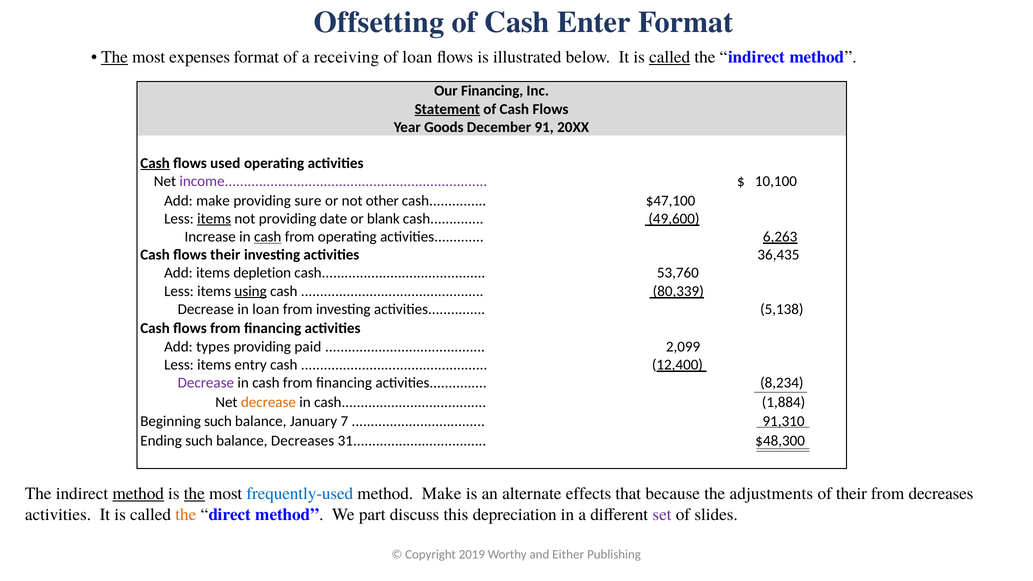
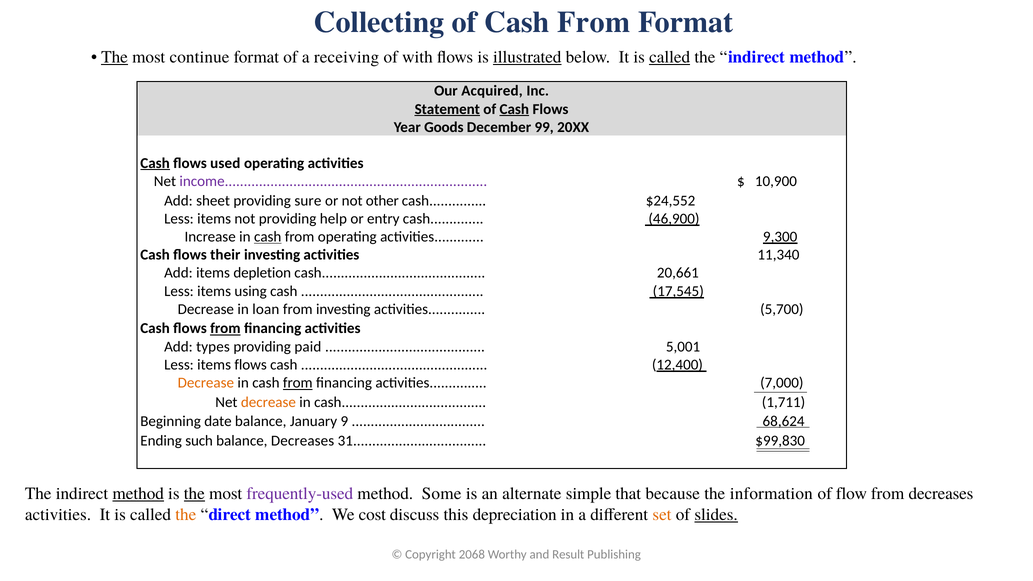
Offsetting: Offsetting -> Collecting
of Cash Enter: Enter -> From
expenses: expenses -> continue
of loan: loan -> with
illustrated underline: none -> present
Our Financing: Financing -> Acquired
Cash at (514, 109) underline: none -> present
91: 91 -> 99
10,100: 10,100 -> 10,900
Add make: make -> sheet
$47,100: $47,100 -> $24,552
items at (214, 219) underline: present -> none
date: date -> help
blank: blank -> entry
49,600: 49,600 -> 46,900
6,263: 6,263 -> 9,300
36,435: 36,435 -> 11,340
53,760: 53,760 -> 20,661
using underline: present -> none
80,339: 80,339 -> 17,545
5,138: 5,138 -> 5,700
from at (225, 329) underline: none -> present
2,099: 2,099 -> 5,001
items entry: entry -> flows
Decrease at (206, 383) colour: purple -> orange
from at (298, 383) underline: none -> present
8,234: 8,234 -> 7,000
1,884: 1,884 -> 1,711
Beginning such: such -> date
7: 7 -> 9
91,310: 91,310 -> 68,624
$48,300: $48,300 -> $99,830
frequently-used colour: blue -> purple
method Make: Make -> Some
effects: effects -> simple
adjustments: adjustments -> information
of their: their -> flow
part: part -> cost
set colour: purple -> orange
slides underline: none -> present
2019: 2019 -> 2068
Either: Either -> Result
